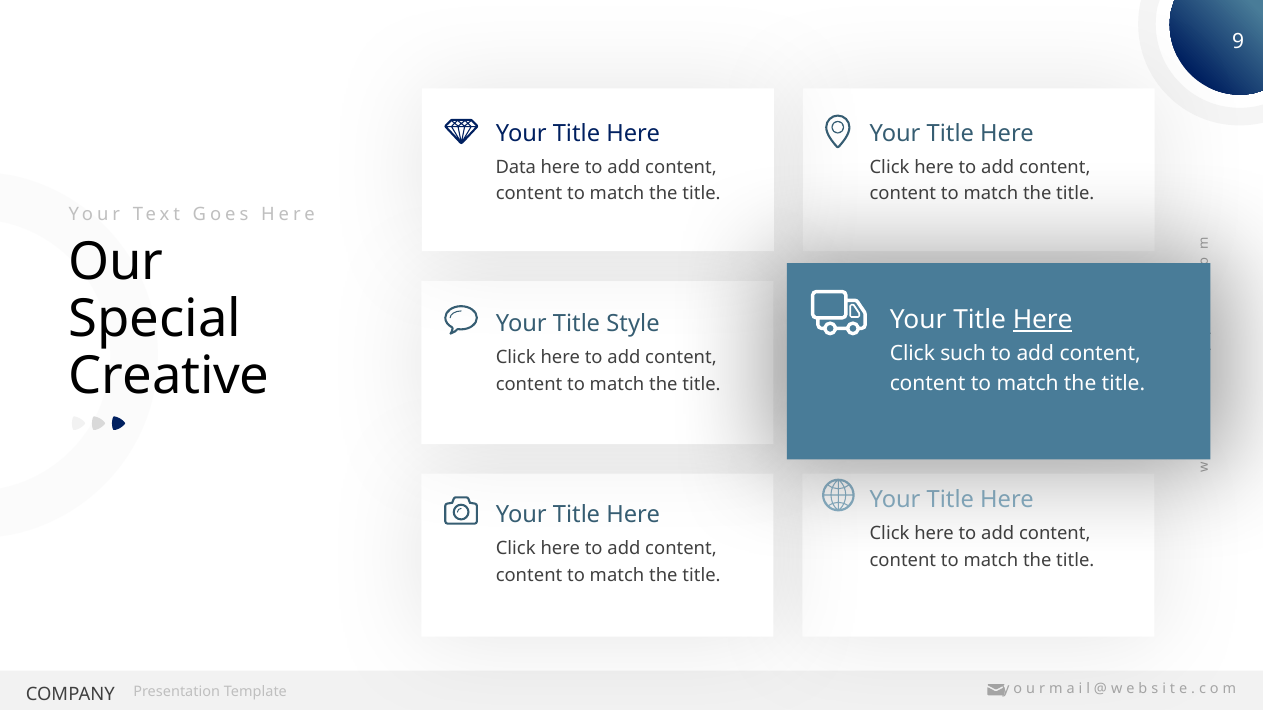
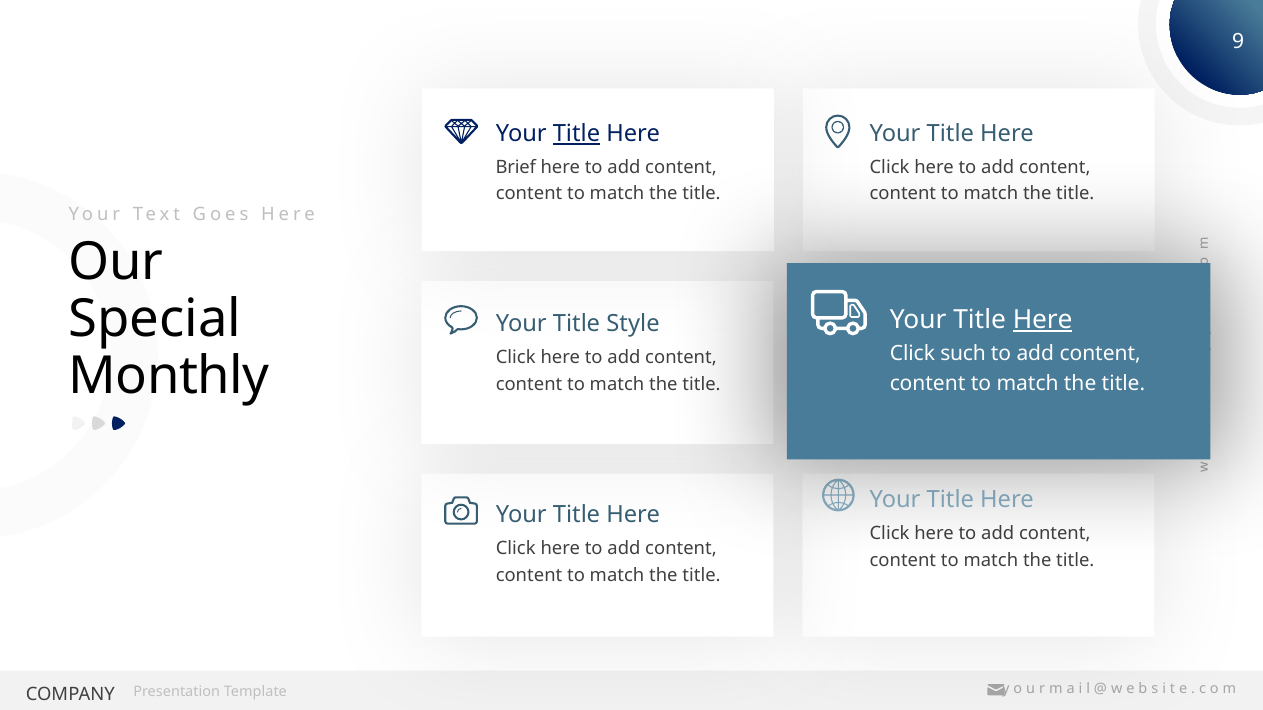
Title at (576, 134) underline: none -> present
Data: Data -> Brief
Creative: Creative -> Monthly
